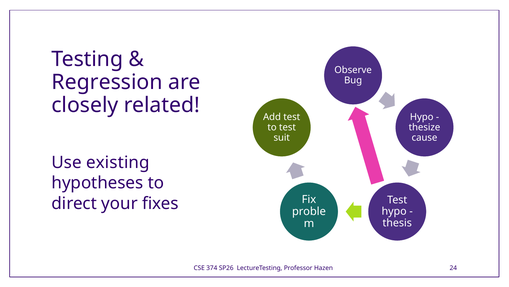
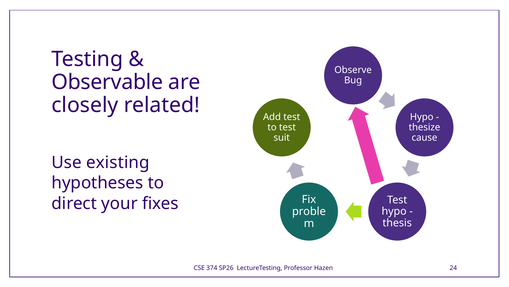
Regression: Regression -> Observable
